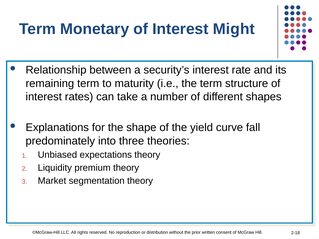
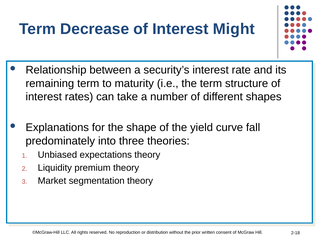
Monetary: Monetary -> Decrease
